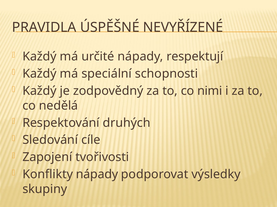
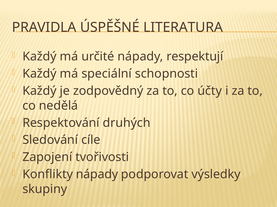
NEVYŘÍZENÉ: NEVYŘÍZENÉ -> LITERATURA
nimi: nimi -> účty
